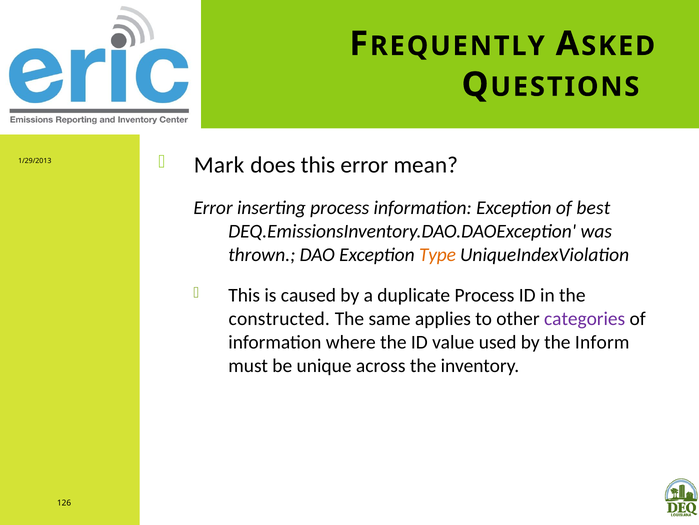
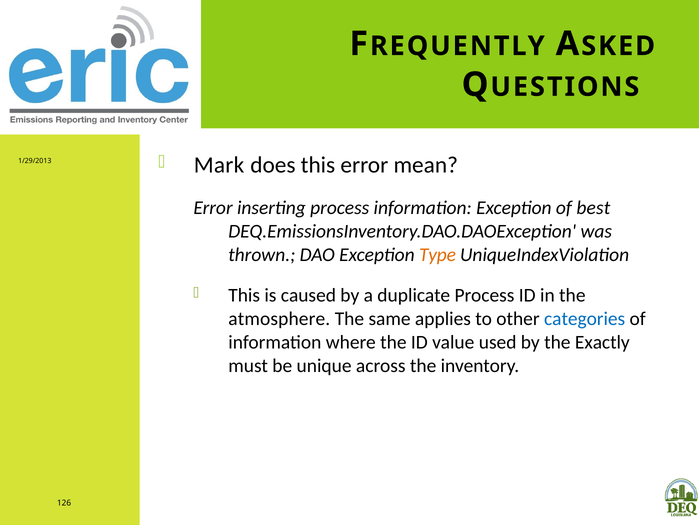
constructed: constructed -> atmosphere
categories colour: purple -> blue
Inform: Inform -> Exactly
